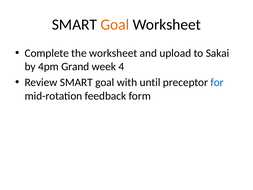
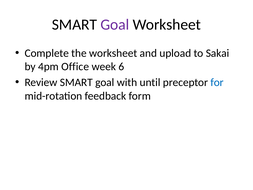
Goal at (115, 24) colour: orange -> purple
Grand: Grand -> Office
4: 4 -> 6
